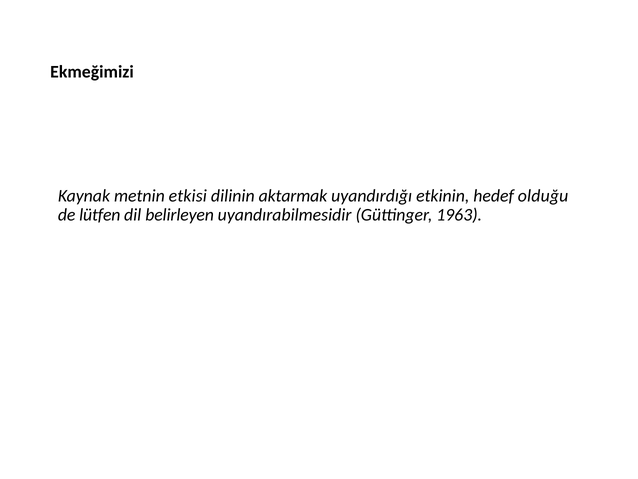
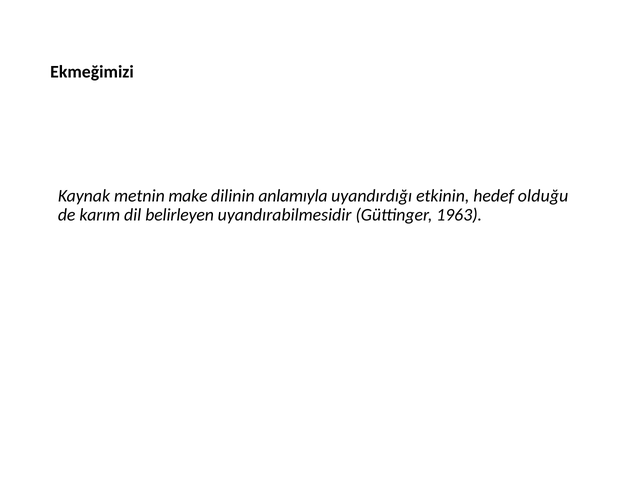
etkisi: etkisi -> make
aktarmak: aktarmak -> anlamıyla
lütfen: lütfen -> karım
